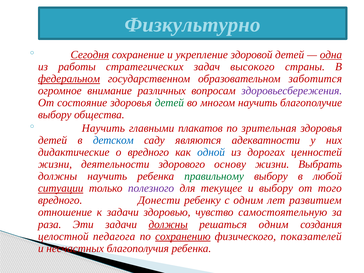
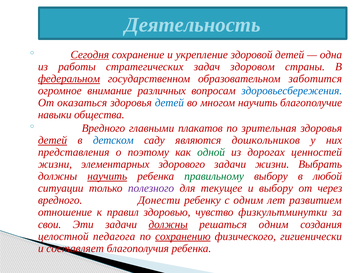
Физкультурно: Физкультурно -> Деятельность
одна underline: present -> none
высокого: высокого -> здоровом
здоровьесбережения colour: purple -> blue
состояние: состояние -> оказаться
детей at (169, 103) colour: green -> blue
выбору at (55, 115): выбору -> навыки
Научить at (103, 128): Научить -> Вредного
детей at (53, 140) underline: none -> present
адекватности: адекватности -> дошкольников
дидактические: дидактические -> представления
о вредного: вредного -> поэтому
одной colour: blue -> green
деятельности: деятельности -> элементарных
здорового основу: основу -> задачи
научить at (107, 176) underline: none -> present
ситуации underline: present -> none
того: того -> через
к задачи: задачи -> правил
самостоятельную: самостоятельную -> физкультминутки
раза: раза -> свои
показателей: показателей -> гигиенически
несчастных: несчастных -> составляет
